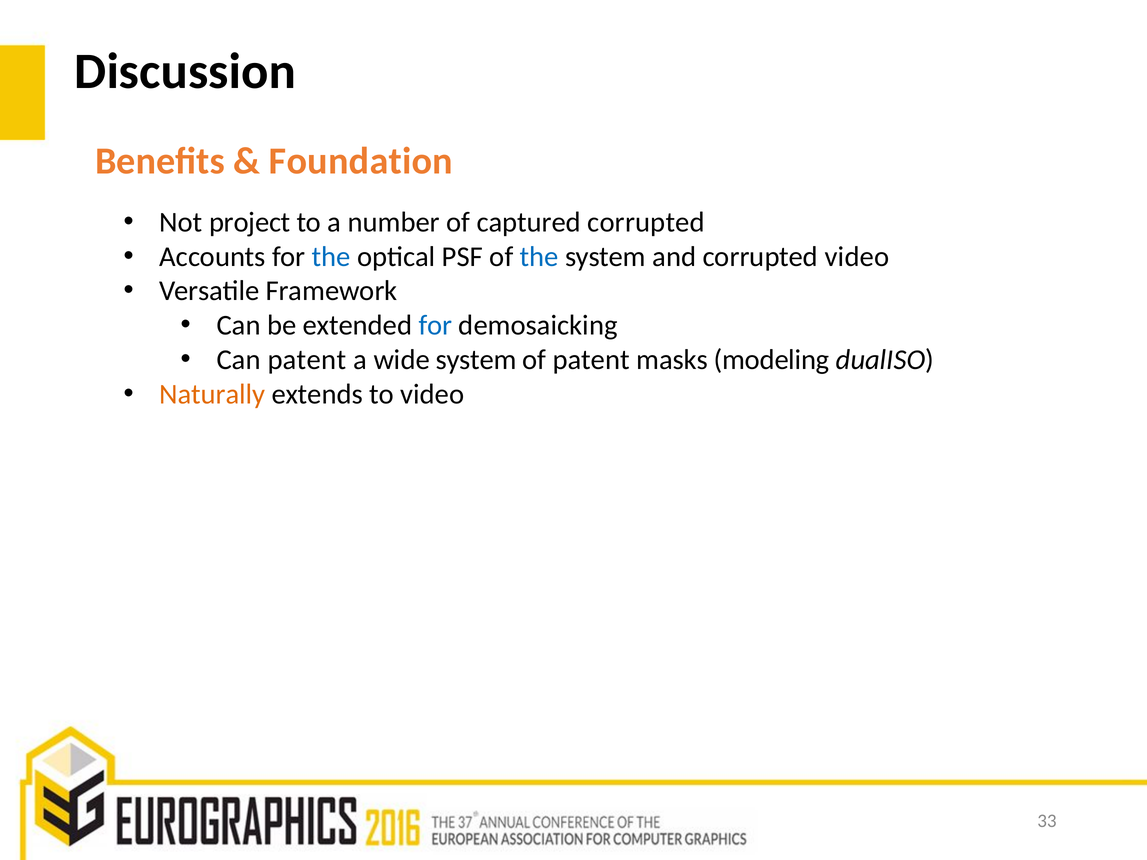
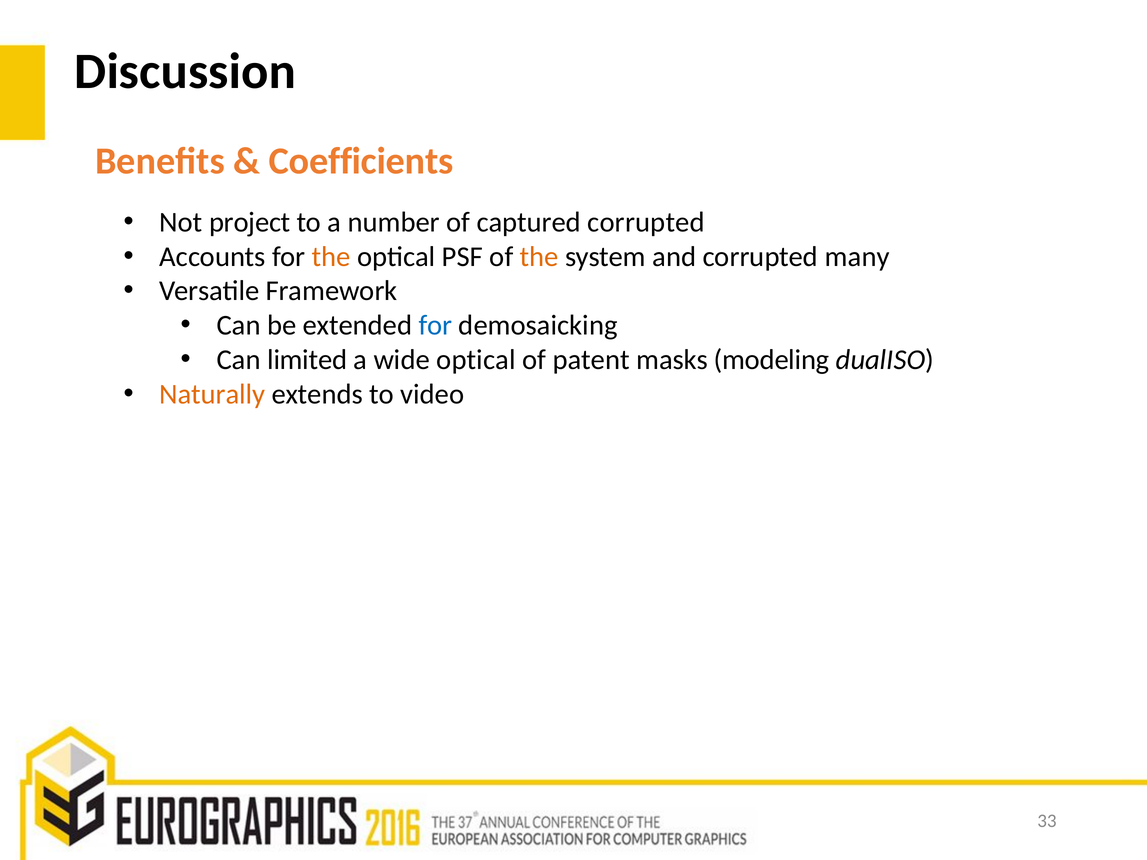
Foundation: Foundation -> Coefficients
the at (331, 257) colour: blue -> orange
the at (539, 257) colour: blue -> orange
corrupted video: video -> many
Can patent: patent -> limited
wide system: system -> optical
